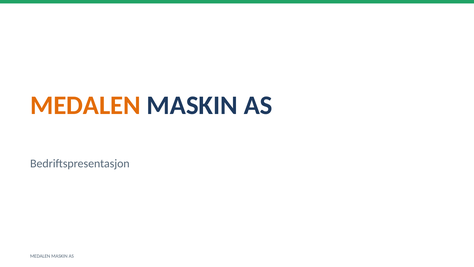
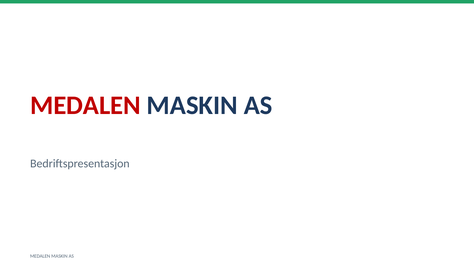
MEDALEN at (85, 105) colour: orange -> red
